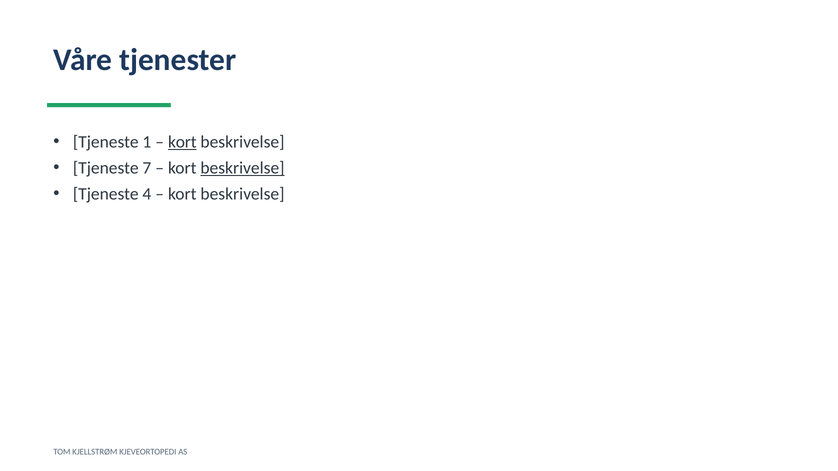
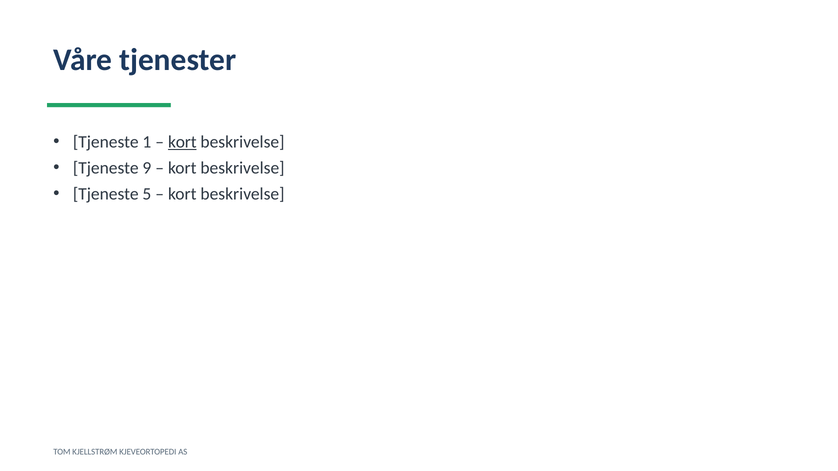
7: 7 -> 9
beskrivelse at (242, 168) underline: present -> none
4: 4 -> 5
